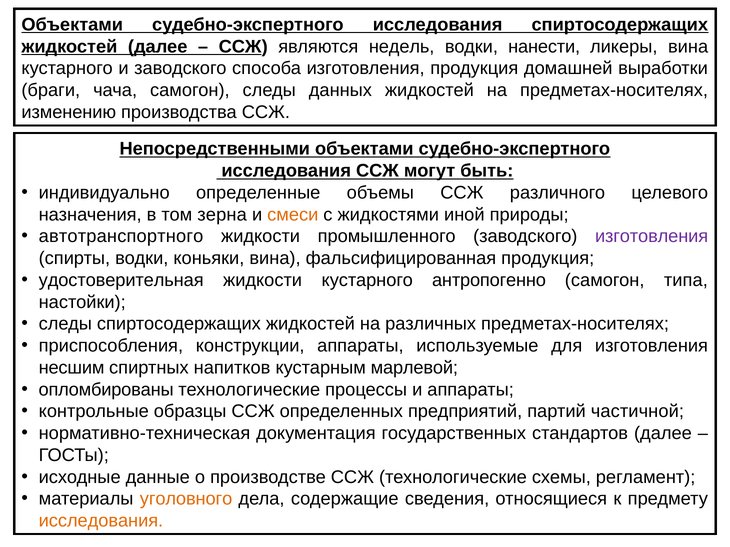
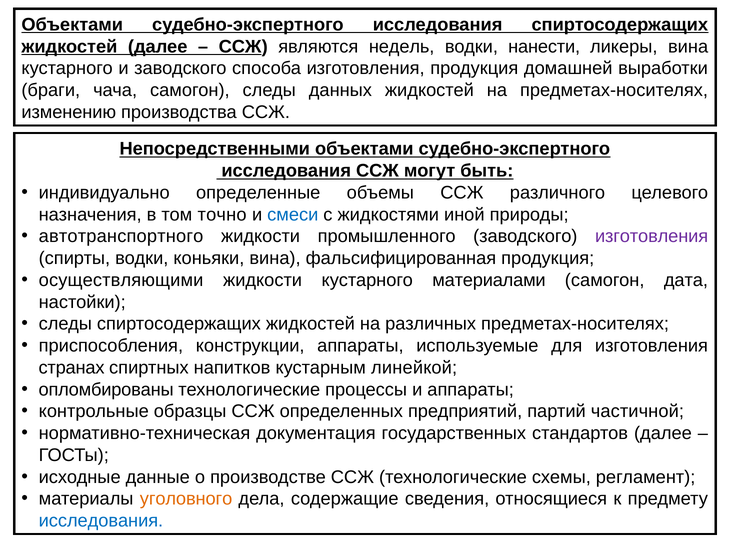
зерна: зерна -> точно
смеси colour: orange -> blue
удостоверительная: удостоверительная -> осуществляющими
антропогенно: антропогенно -> материалами
типа: типа -> дата
несшим: несшим -> странах
марлевой: марлевой -> линейкой
исследования at (101, 521) colour: orange -> blue
